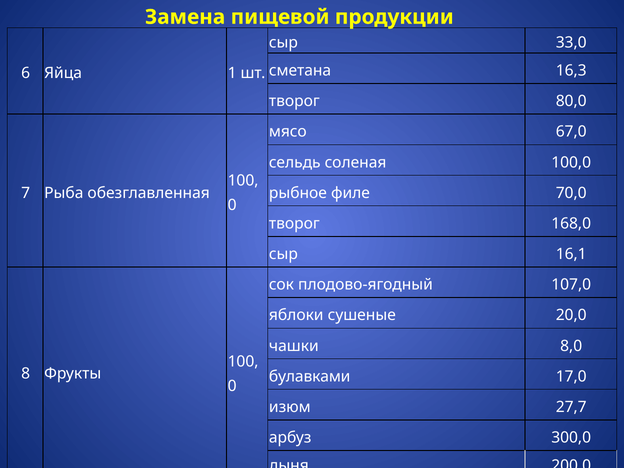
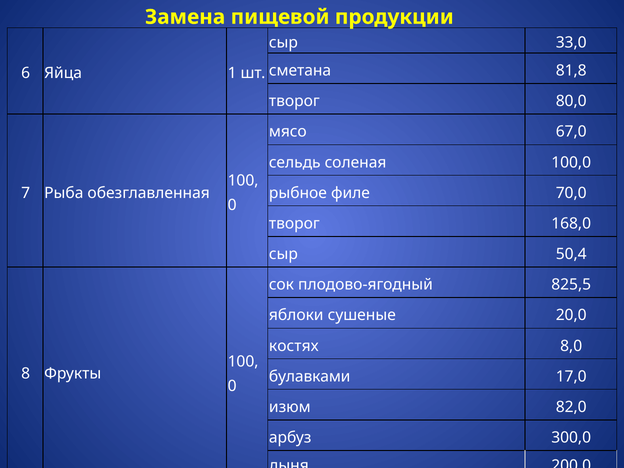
16,3: 16,3 -> 81,8
16,1: 16,1 -> 50,4
107,0: 107,0 -> 825,5
чашки: чашки -> костях
27,7: 27,7 -> 82,0
